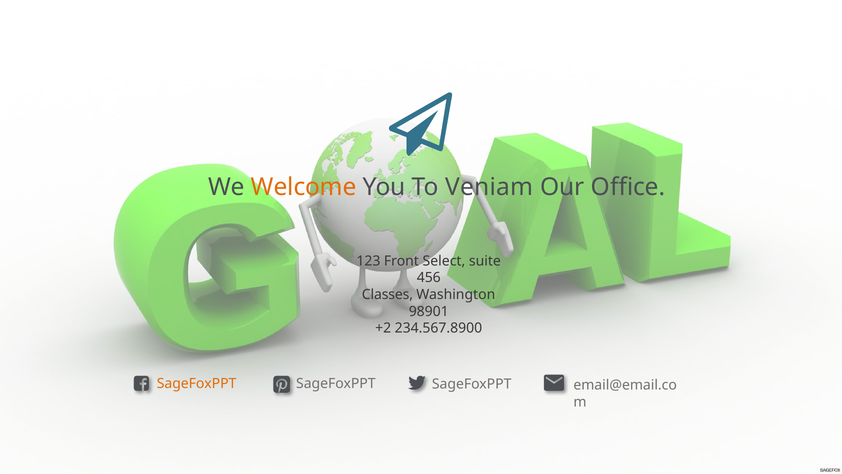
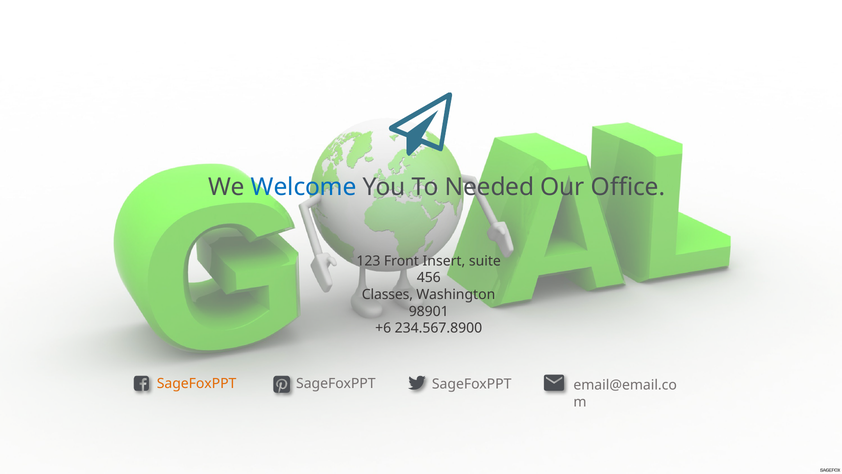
Welcome colour: orange -> blue
Veniam: Veniam -> Needed
Select: Select -> Insert
+2: +2 -> +6
